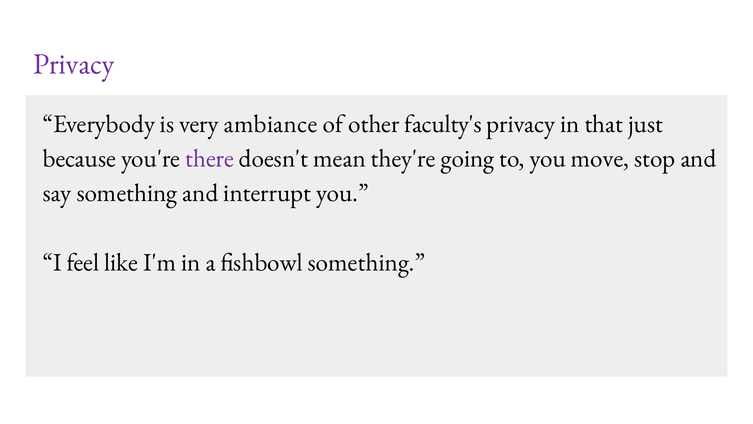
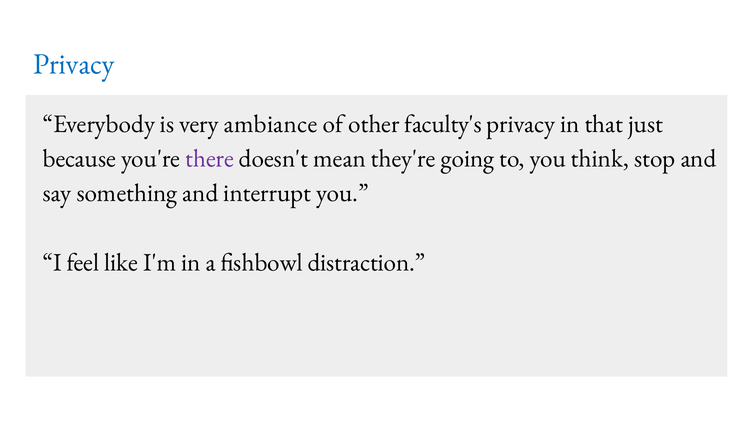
Privacy at (74, 64) colour: purple -> blue
move: move -> think
fishbowl something: something -> distraction
